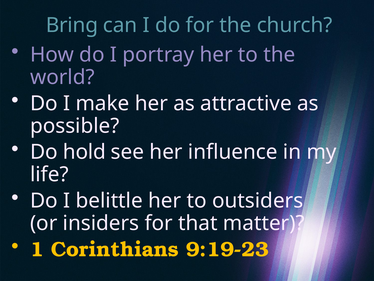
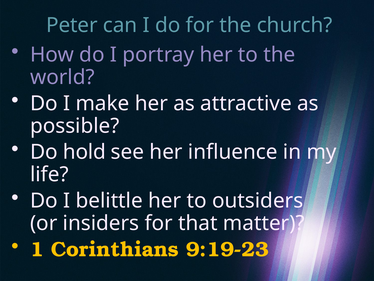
Bring: Bring -> Peter
